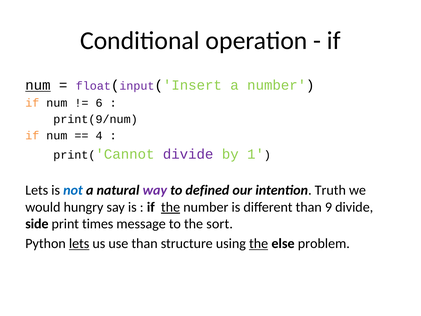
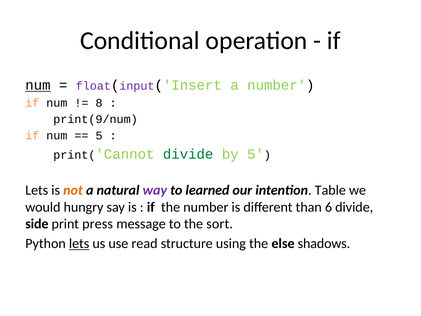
6: 6 -> 8
4 at (99, 136): 4 -> 5
divide at (188, 154) colour: purple -> green
by 1: 1 -> 5
not colour: blue -> orange
defined: defined -> learned
Truth: Truth -> Table
the at (171, 207) underline: present -> none
9: 9 -> 6
times: times -> press
use than: than -> read
the at (259, 243) underline: present -> none
problem: problem -> shadows
